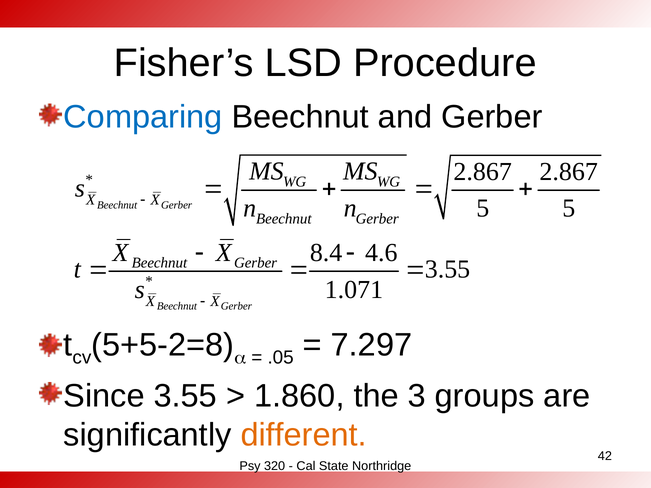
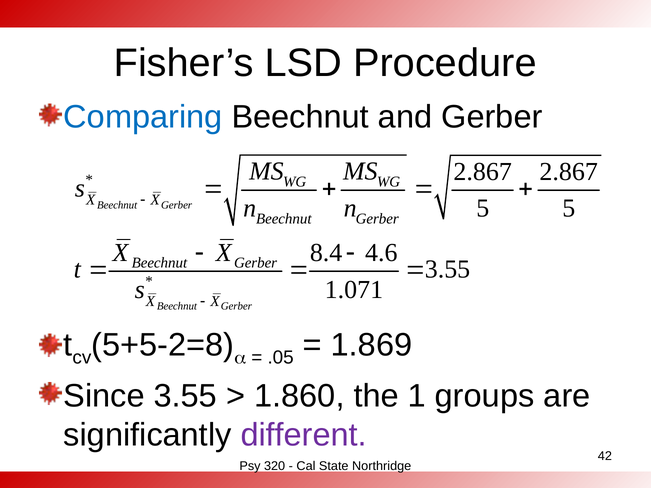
7.297: 7.297 -> 1.869
3: 3 -> 1
different colour: orange -> purple
